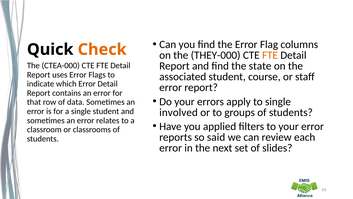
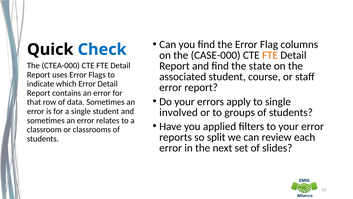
Check colour: orange -> blue
THEY-000: THEY-000 -> CASE-000
said: said -> split
